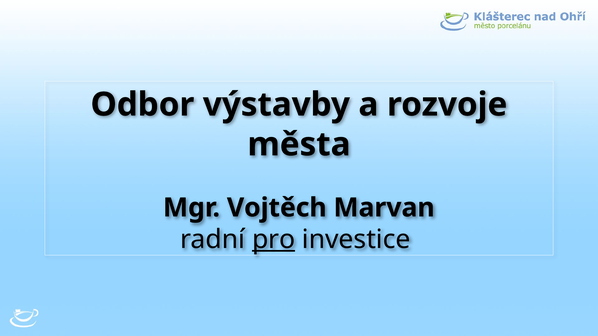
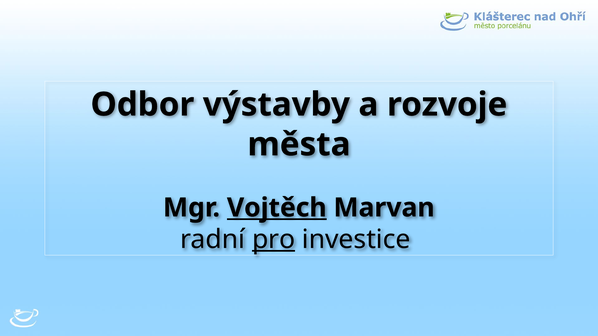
Vojtěch underline: none -> present
